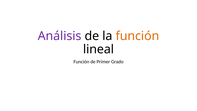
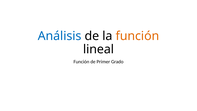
Análisis colour: purple -> blue
